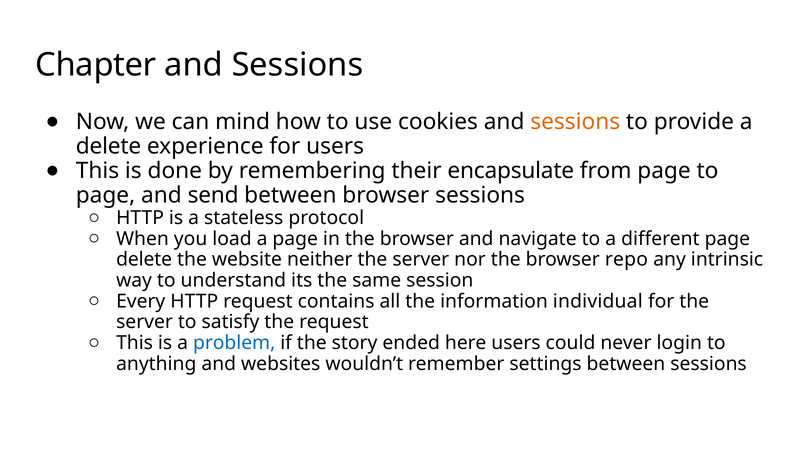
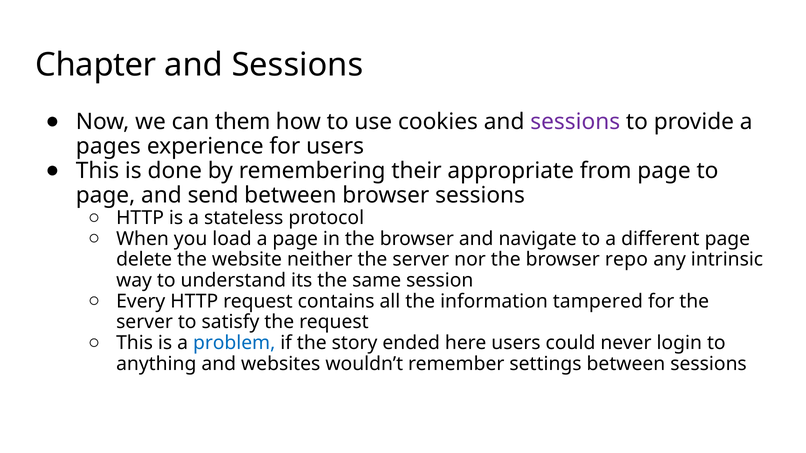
mind: mind -> them
sessions at (575, 122) colour: orange -> purple
delete at (109, 146): delete -> pages
encapsulate: encapsulate -> appropriate
individual: individual -> tampered
